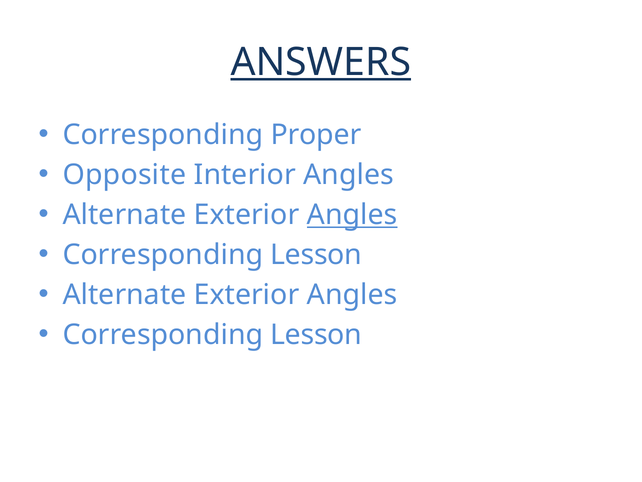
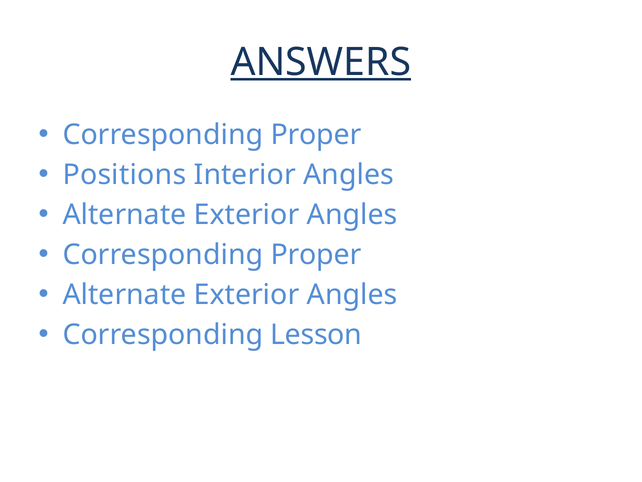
Opposite: Opposite -> Positions
Angles at (352, 215) underline: present -> none
Lesson at (316, 255): Lesson -> Proper
